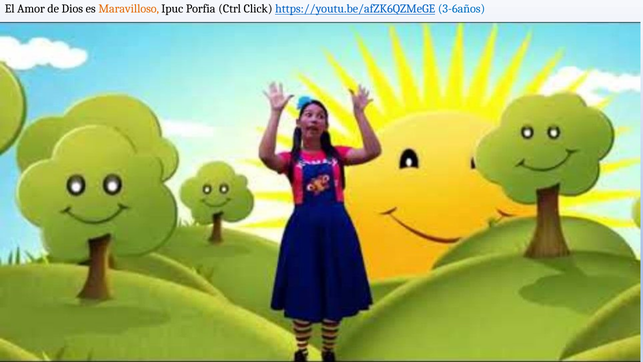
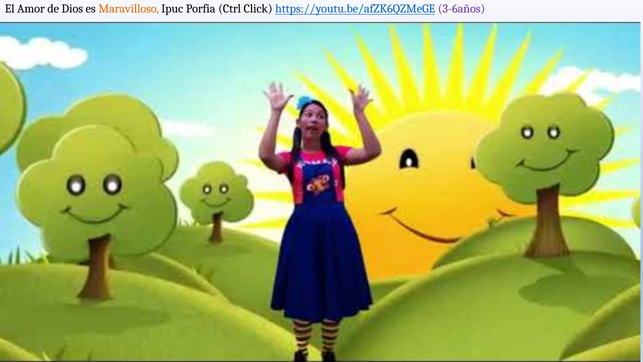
3-6años colour: blue -> purple
